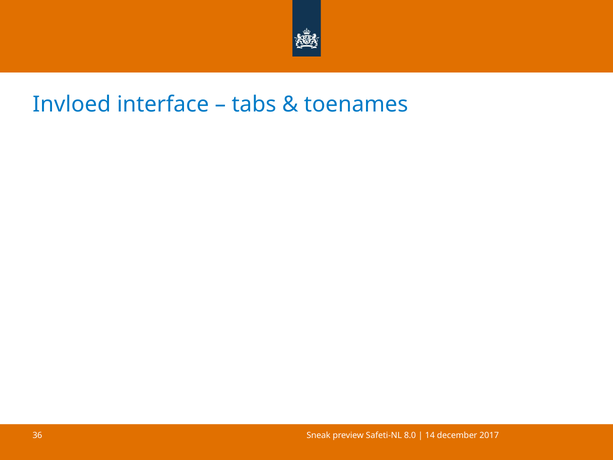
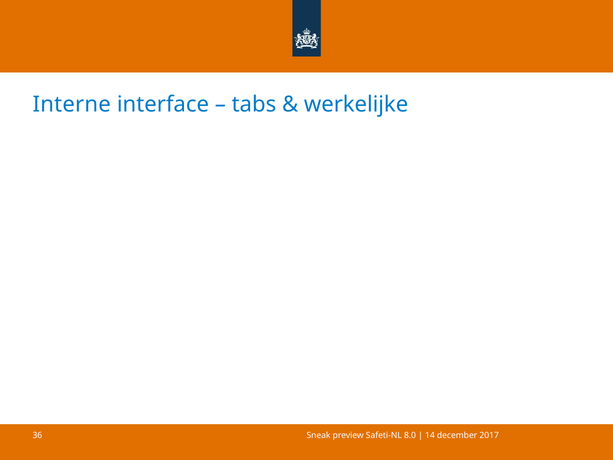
Invloed: Invloed -> Interne
toenames: toenames -> werkelijke
